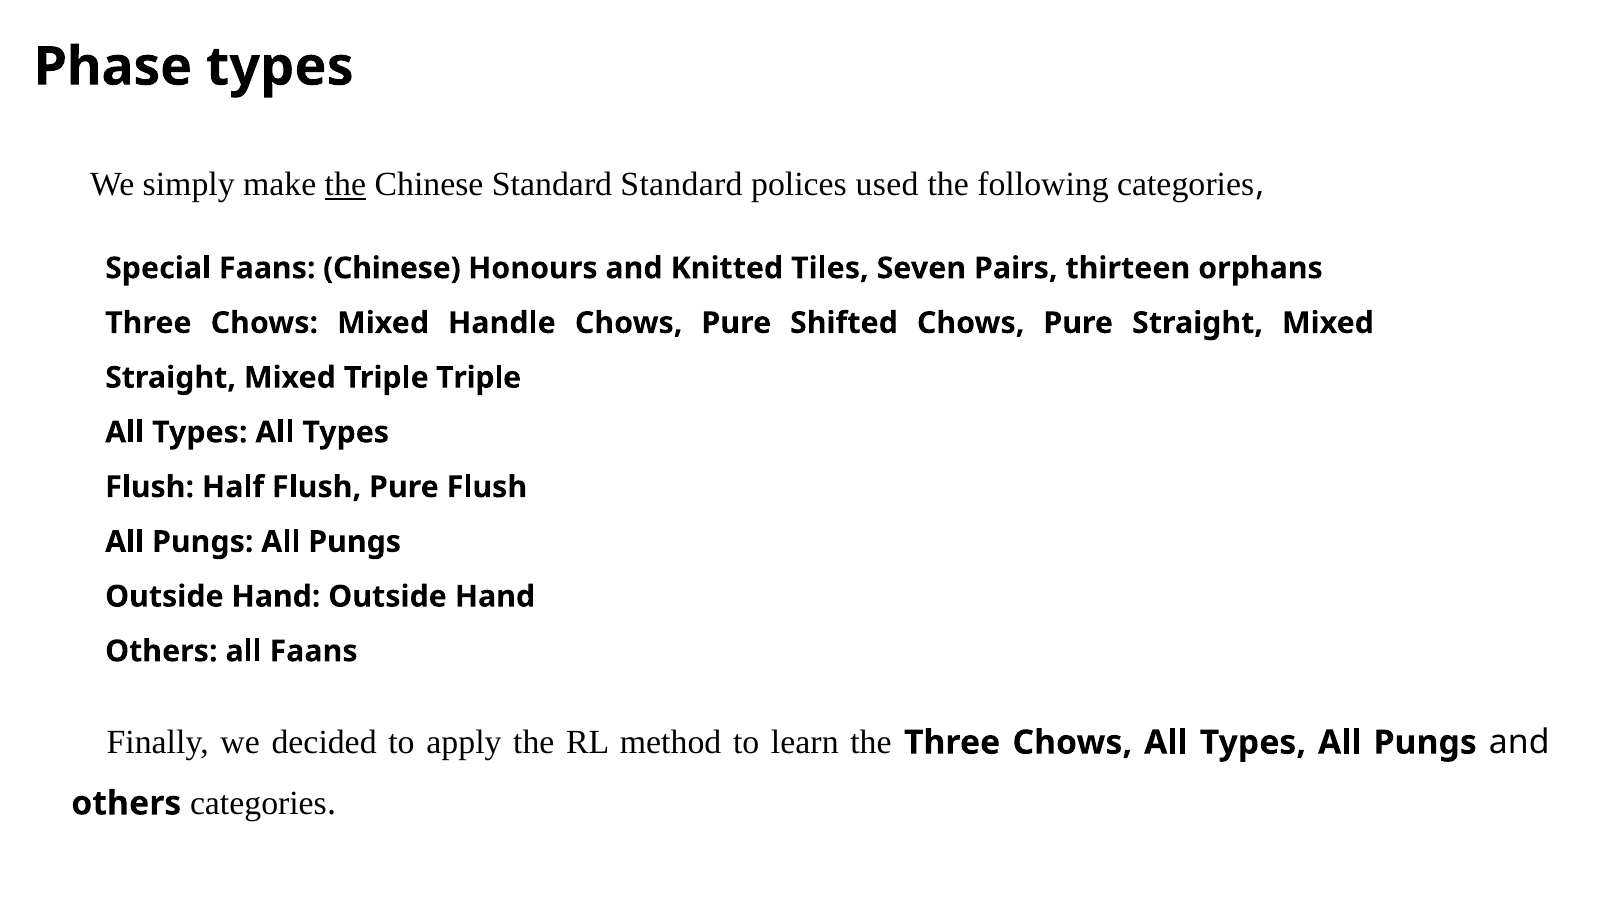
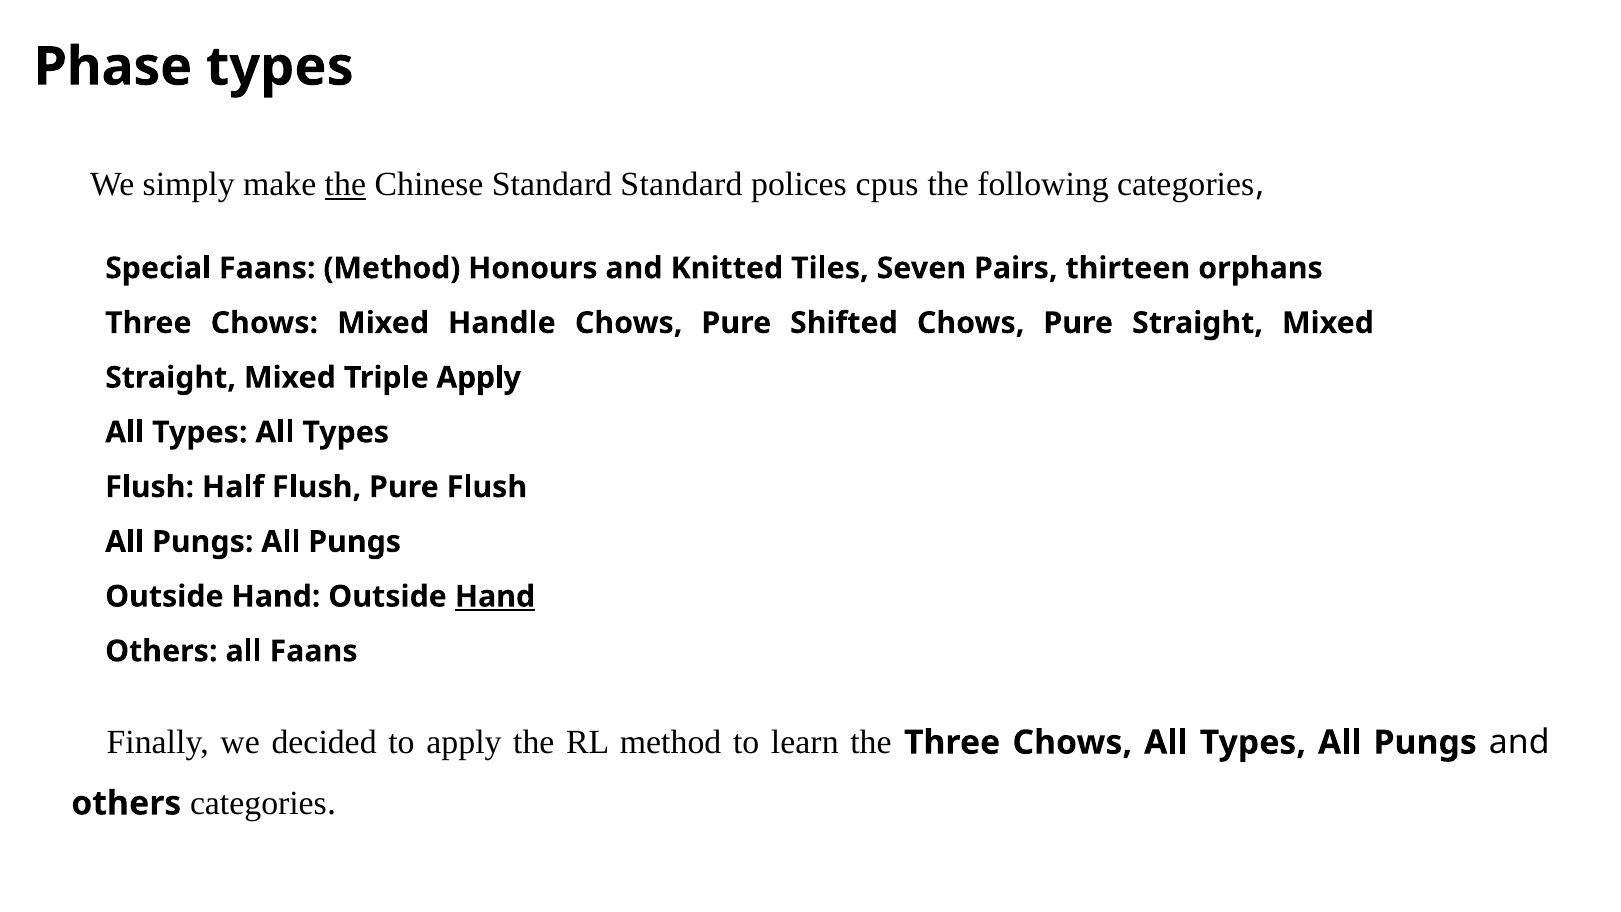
used: used -> cpus
Faans Chinese: Chinese -> Method
Triple Triple: Triple -> Apply
Hand at (495, 596) underline: none -> present
